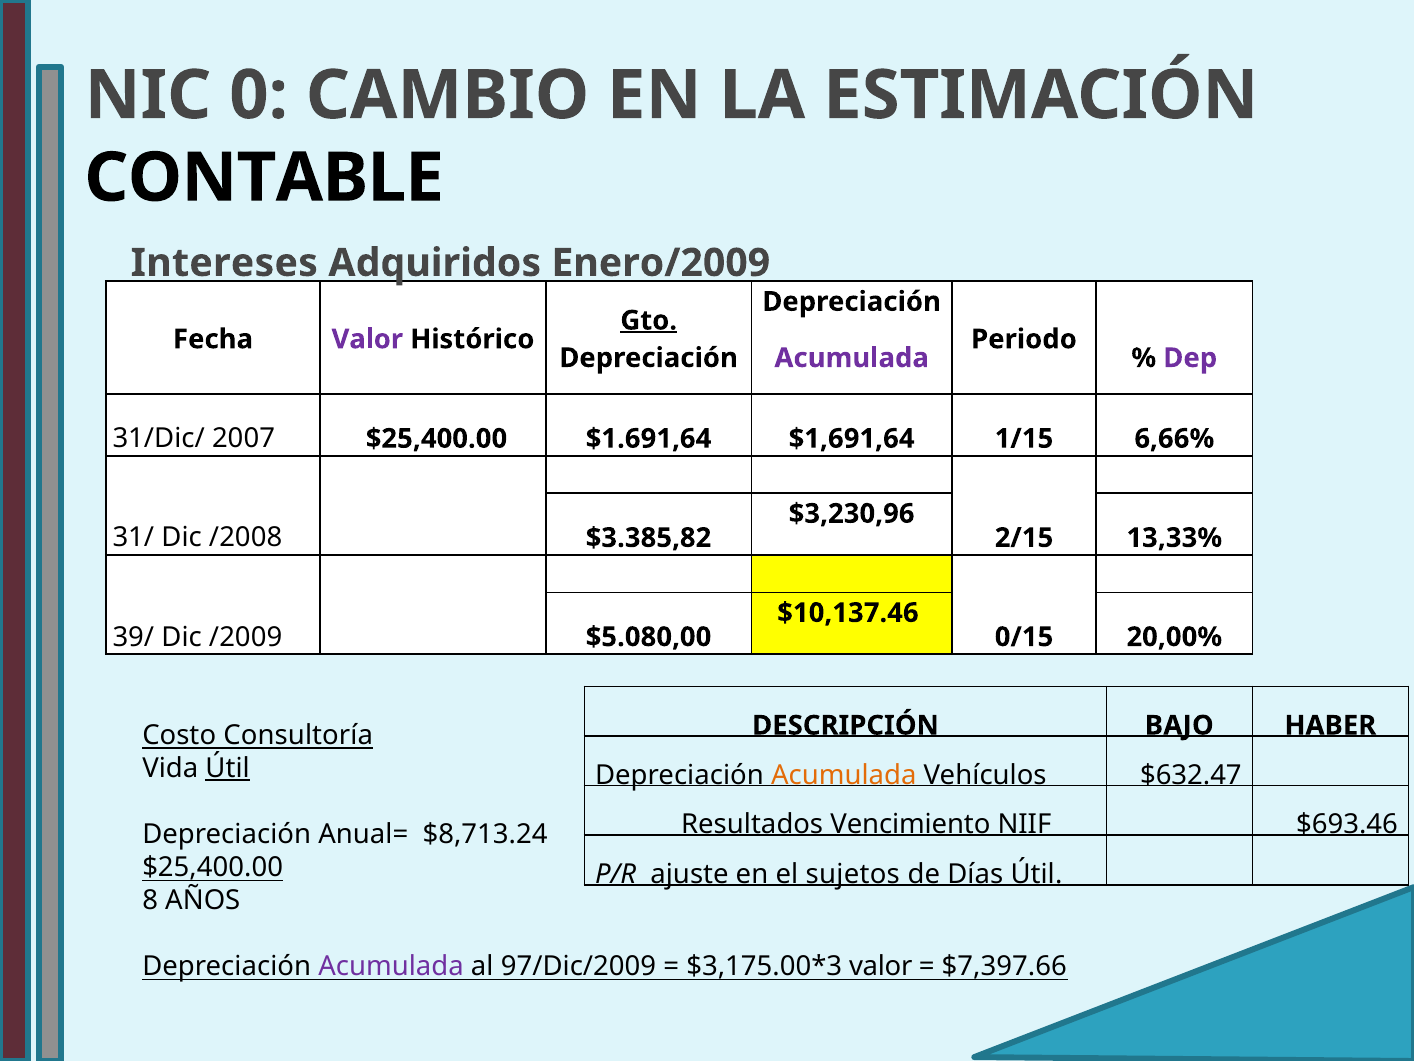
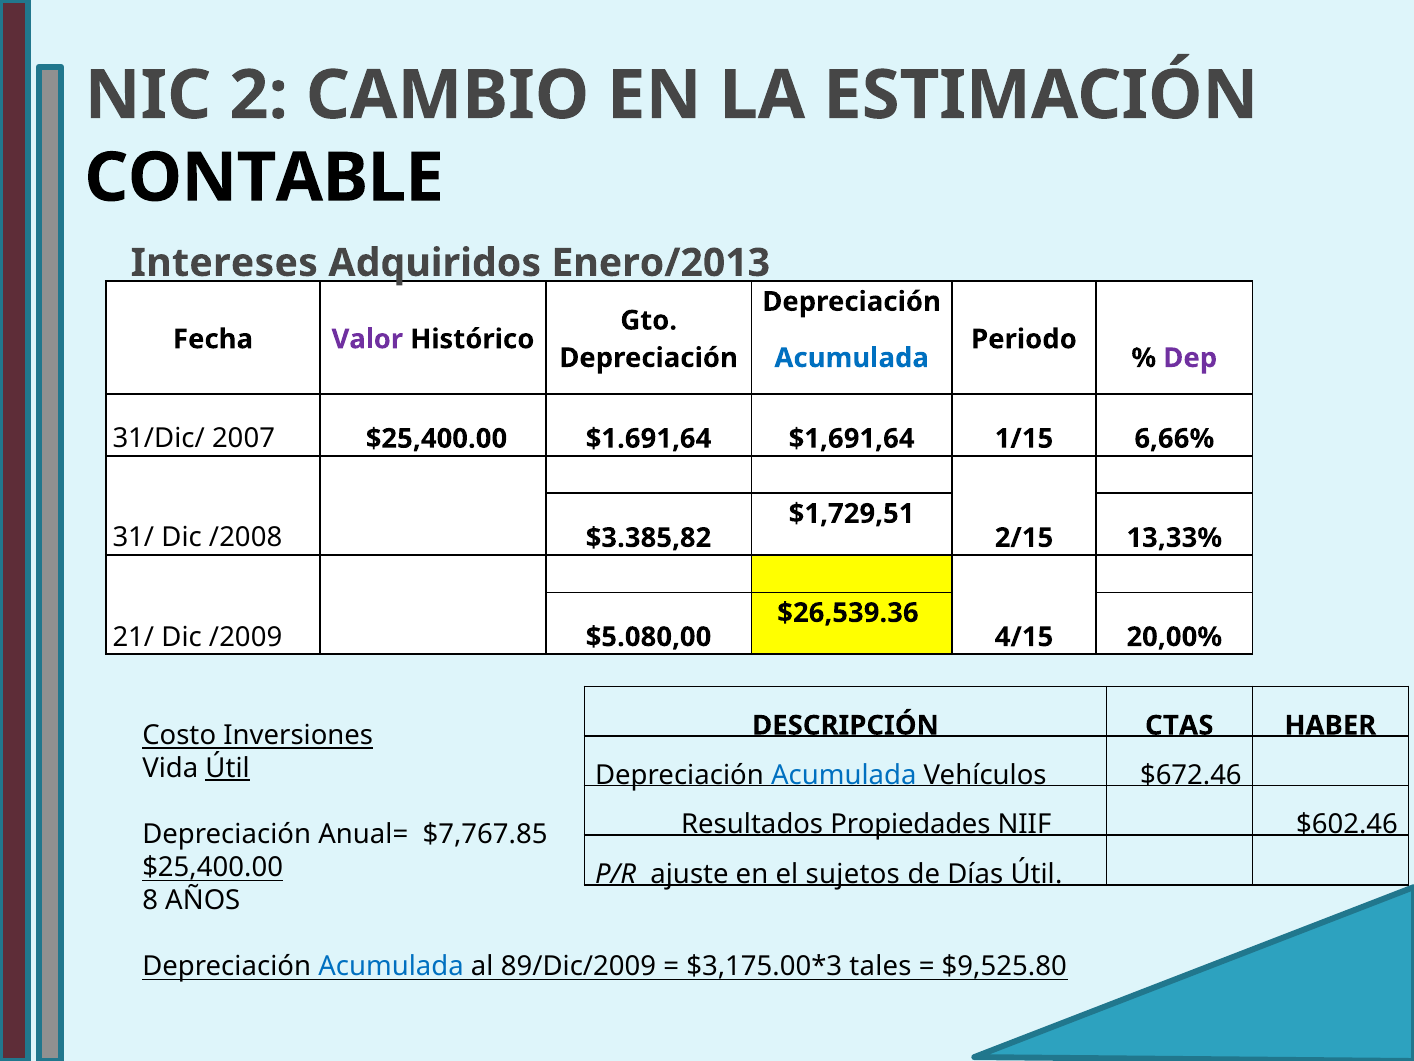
0: 0 -> 2
Enero/2009: Enero/2009 -> Enero/2013
Gto underline: present -> none
Acumulada at (852, 358) colour: purple -> blue
$3,230,96: $3,230,96 -> $1,729,51
$10,137.46: $10,137.46 -> $26,539.36
39/: 39/ -> 21/
0/15: 0/15 -> 4/15
BAJO: BAJO -> CTAS
Consultoría: Consultoría -> Inversiones
Acumulada at (844, 775) colour: orange -> blue
$632.47: $632.47 -> $672.46
Vencimiento: Vencimiento -> Propiedades
$693.46: $693.46 -> $602.46
$8,713.24: $8,713.24 -> $7,767.85
Acumulada at (391, 966) colour: purple -> blue
97/Dic/2009: 97/Dic/2009 -> 89/Dic/2009
valor at (881, 966): valor -> tales
$7,397.66: $7,397.66 -> $9,525.80
